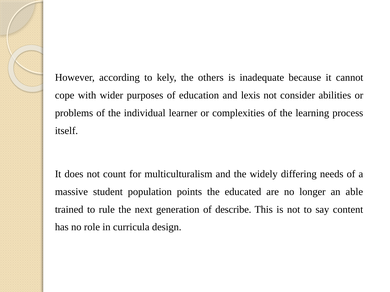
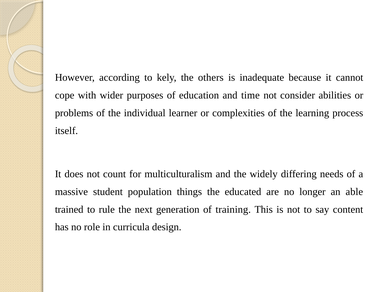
lexis: lexis -> time
points: points -> things
describe: describe -> training
